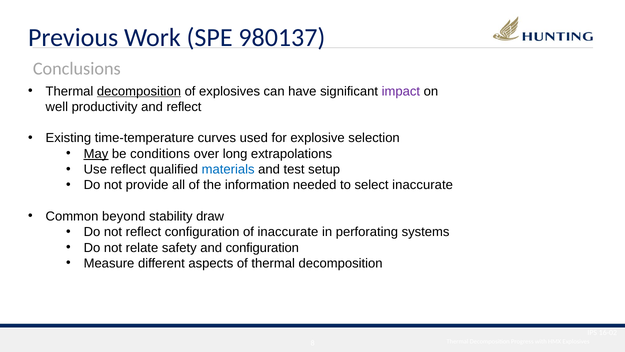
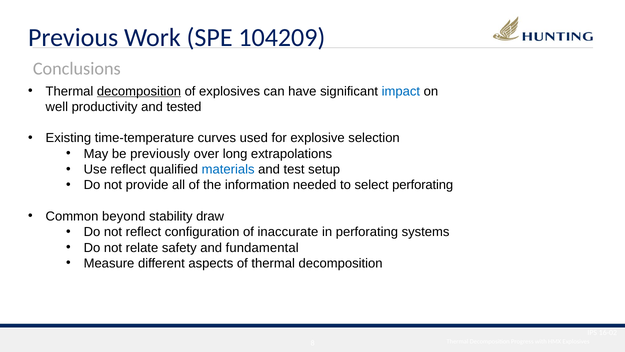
980137: 980137 -> 104209
impact colour: purple -> blue
and reflect: reflect -> tested
May underline: present -> none
conditions: conditions -> previously
select inaccurate: inaccurate -> perforating
and configuration: configuration -> fundamental
